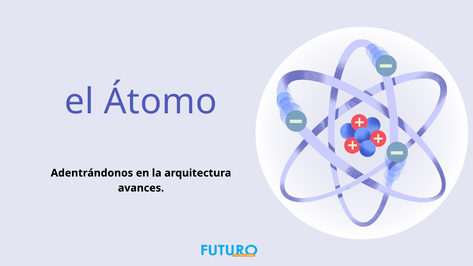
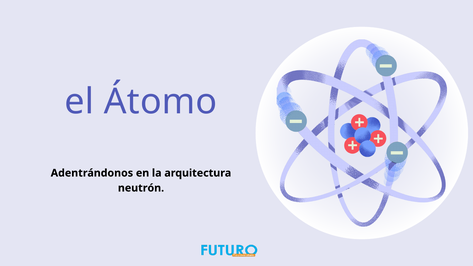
avances: avances -> neutrón
